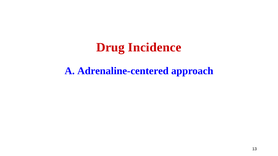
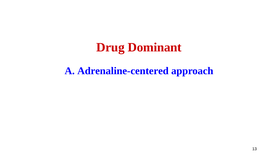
Incidence: Incidence -> Dominant
